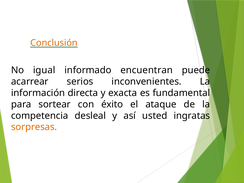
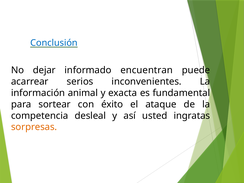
Conclusión colour: orange -> blue
igual: igual -> dejar
directa: directa -> animal
